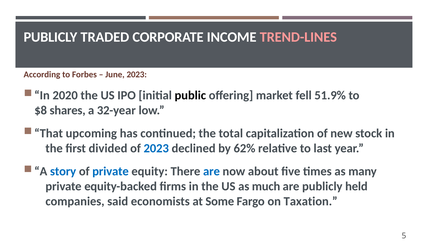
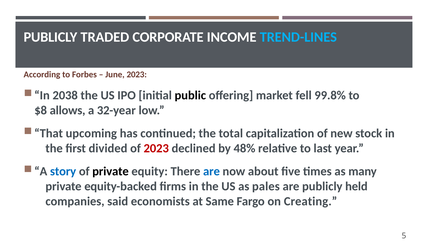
TREND-LINES colour: pink -> light blue
2020: 2020 -> 2038
51.9%: 51.9% -> 99.8%
shares: shares -> allows
2023 at (156, 148) colour: blue -> red
62%: 62% -> 48%
private at (111, 171) colour: blue -> black
much: much -> pales
Some: Some -> Same
Taxation: Taxation -> Creating
